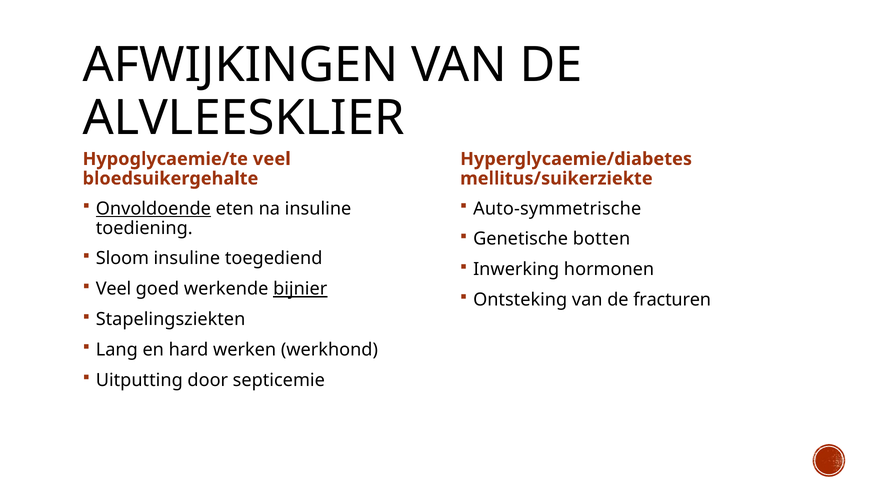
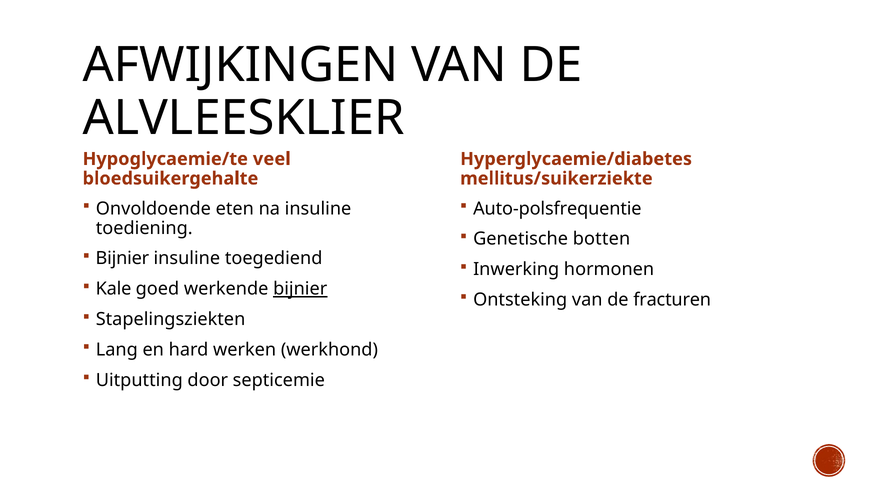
Onvoldoende underline: present -> none
Auto-symmetrische: Auto-symmetrische -> Auto-polsfrequentie
Sloom at (122, 258): Sloom -> Bijnier
Veel at (114, 289): Veel -> Kale
